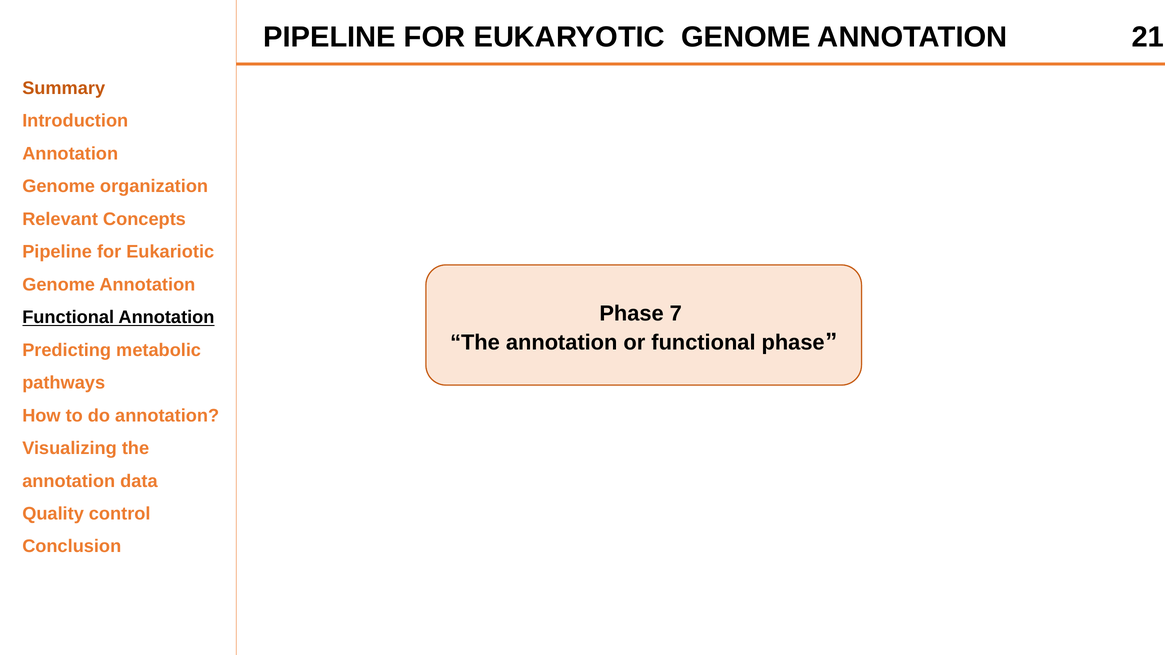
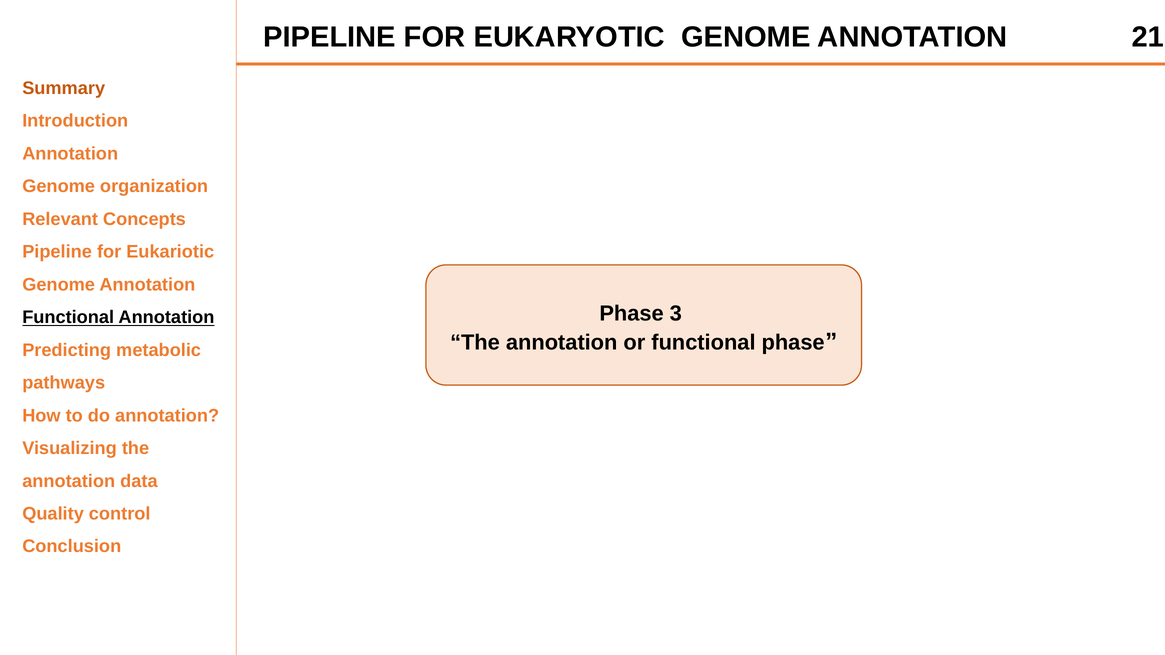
7: 7 -> 3
